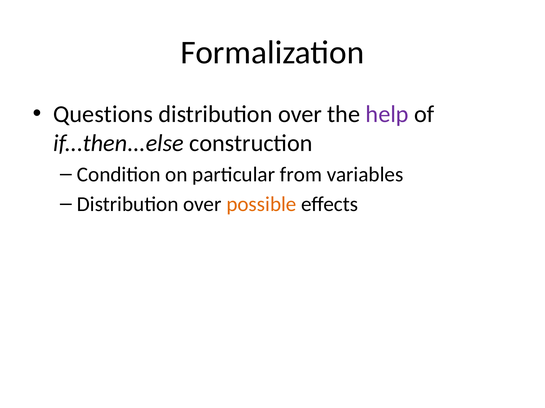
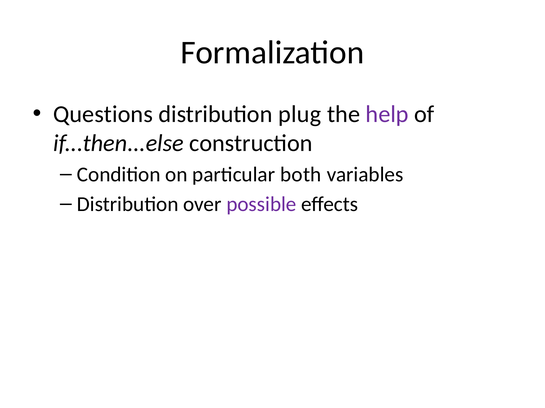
over at (300, 114): over -> plug
from: from -> both
possible colour: orange -> purple
